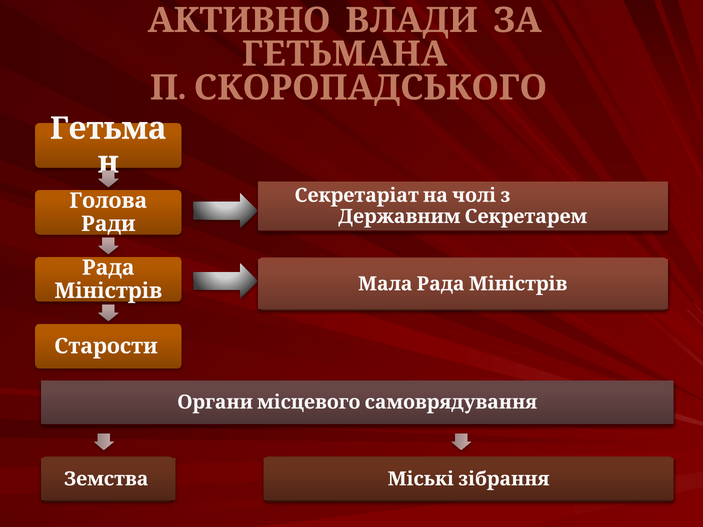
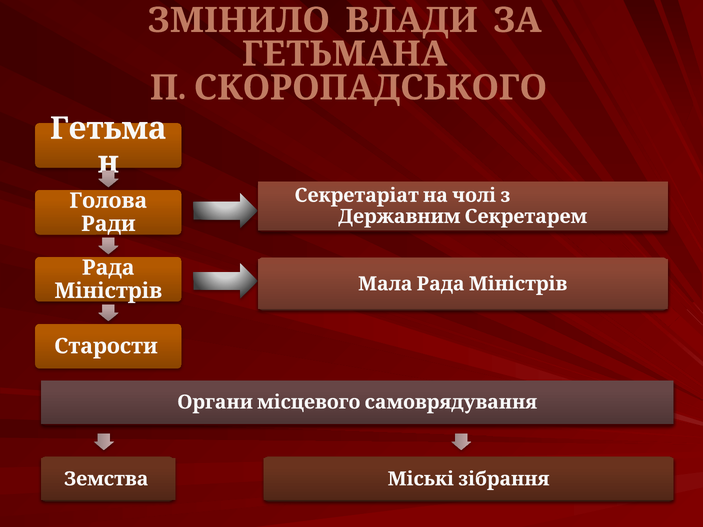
АКТИВНО: АКТИВНО -> ЗМІНИЛО
